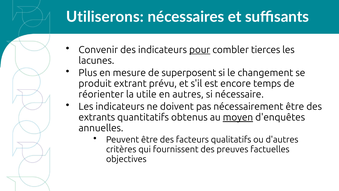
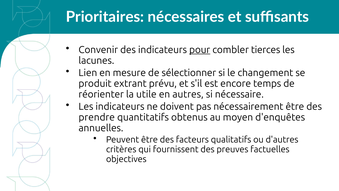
Utiliserons: Utiliserons -> Prioritaires
Plus: Plus -> Lien
superposent: superposent -> sélectionner
extrants: extrants -> prendre
moyen underline: present -> none
